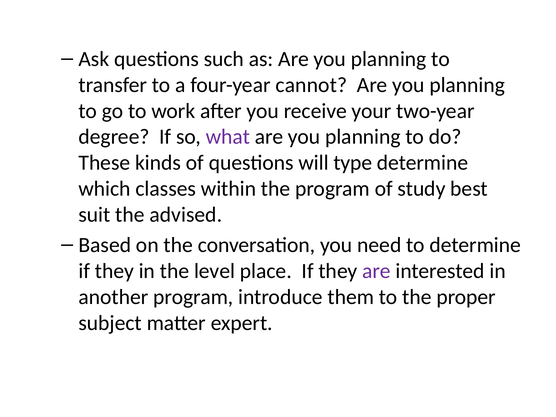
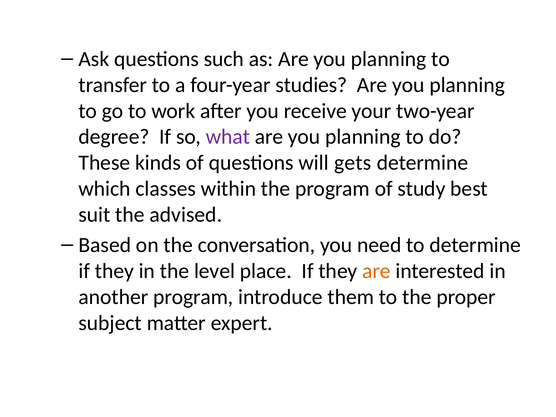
cannot: cannot -> studies
type: type -> gets
are at (376, 271) colour: purple -> orange
